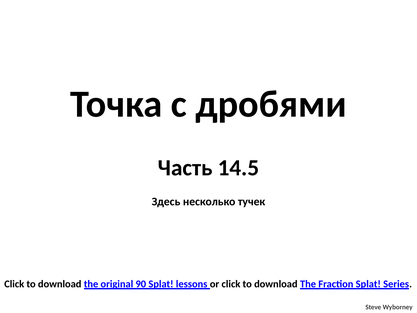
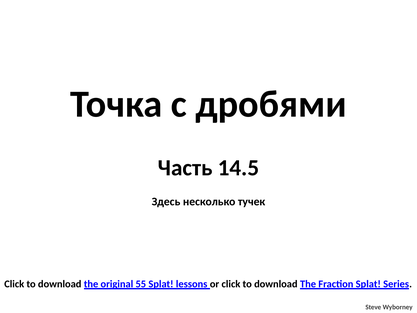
90: 90 -> 55
